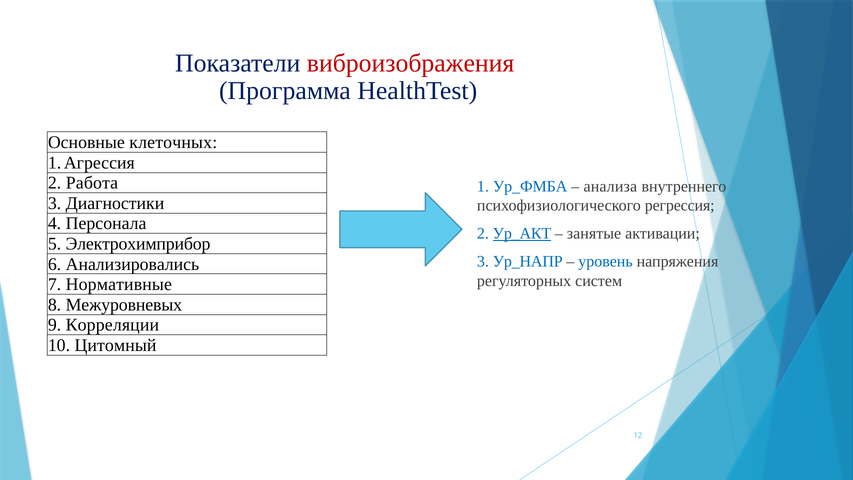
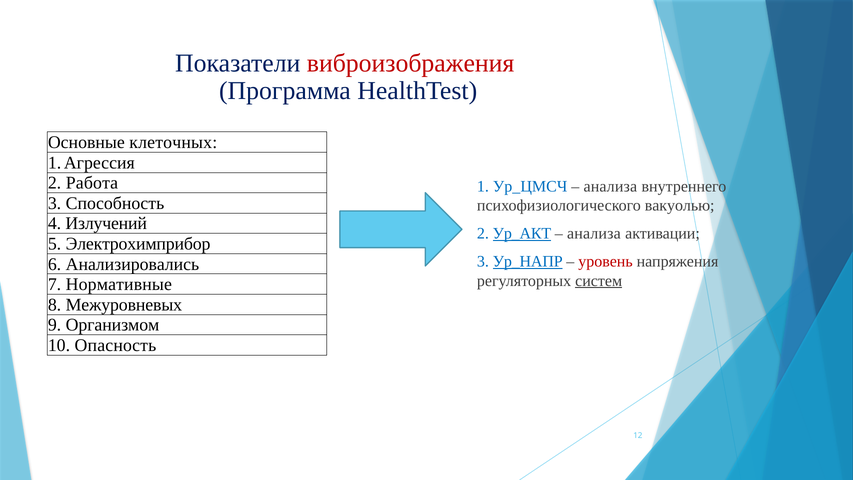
Ур_ФМБА: Ур_ФМБА -> Ур_ЦМСЧ
Диагностики: Диагностики -> Способность
регрессия: регрессия -> вакуолью
Персонала: Персонала -> Излучений
занятые at (594, 233): занятые -> анализа
Ур_НАПР underline: none -> present
уровень colour: blue -> red
систем underline: none -> present
Корреляции: Корреляции -> Организмом
Цитомный: Цитомный -> Опасность
